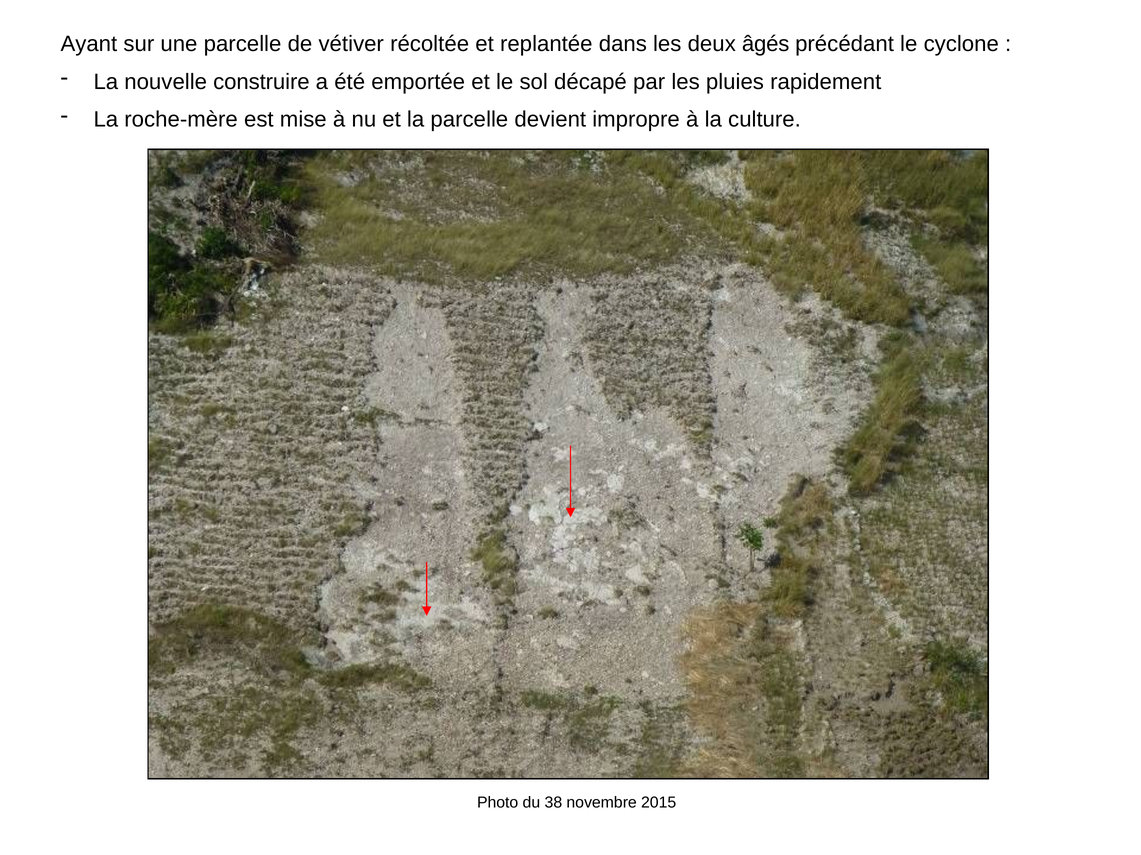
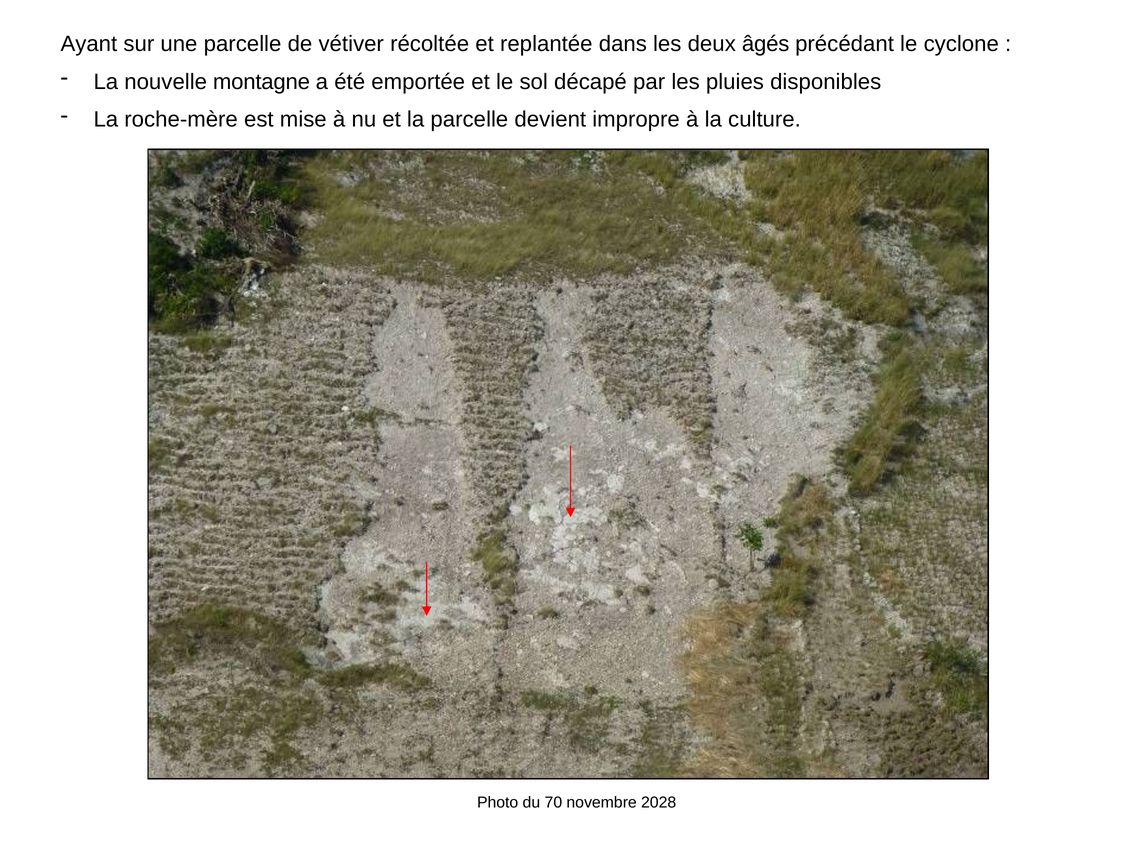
construire: construire -> montagne
rapidement: rapidement -> disponibles
38: 38 -> 70
2015: 2015 -> 2028
